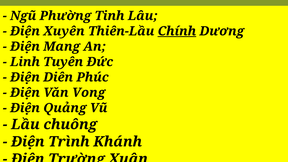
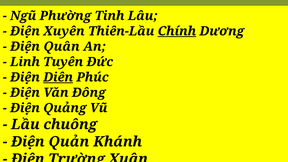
Mang: Mang -> Quân
Diên underline: none -> present
Vong: Vong -> Đông
Trình: Trình -> Quản
